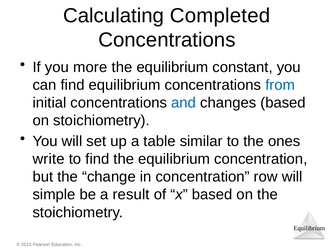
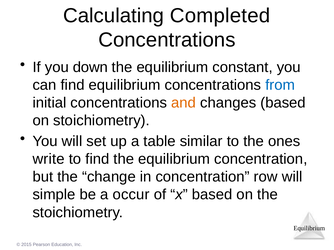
more: more -> down
and colour: blue -> orange
result: result -> occur
